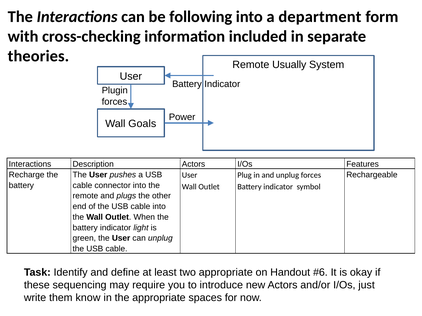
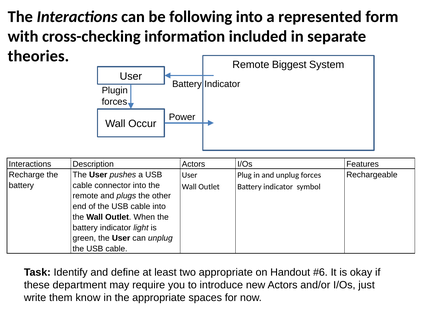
department: department -> represented
Usually: Usually -> Biggest
Goals: Goals -> Occur
sequencing: sequencing -> department
